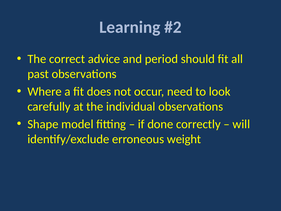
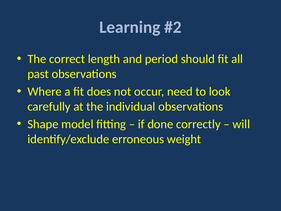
advice: advice -> length
